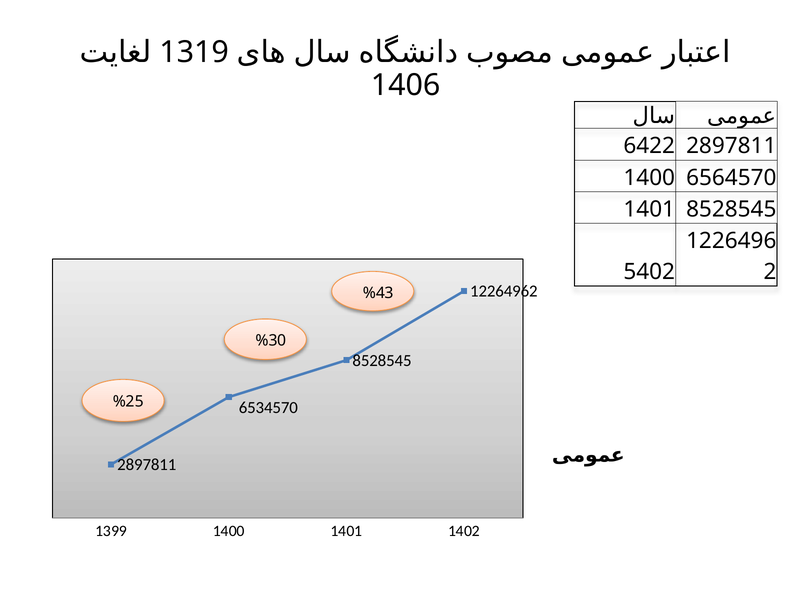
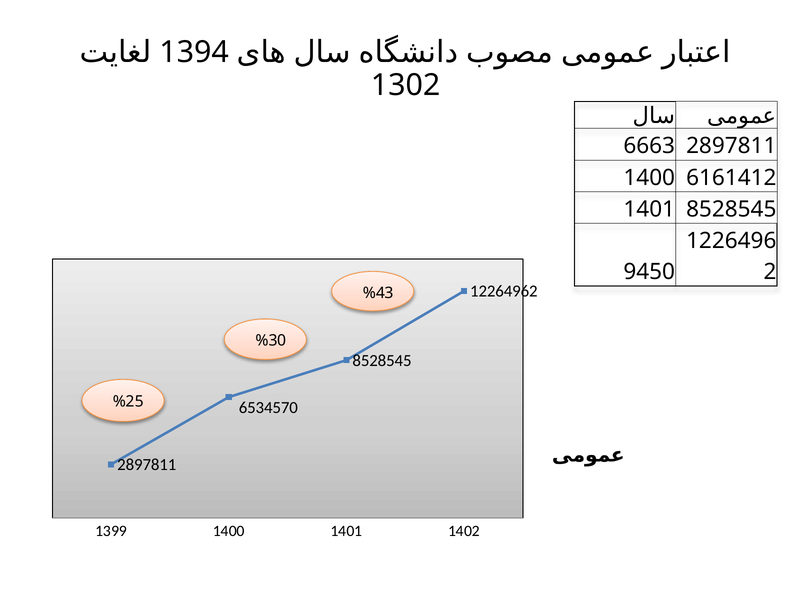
1319: 1319 -> 1394
1406: 1406 -> 1302
6422: 6422 -> 6663
6564570: 6564570 -> 6161412
5402: 5402 -> 9450
